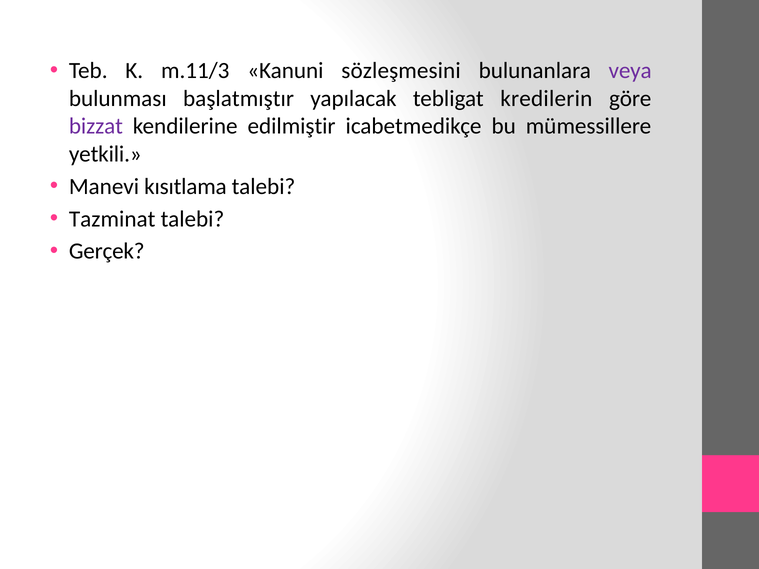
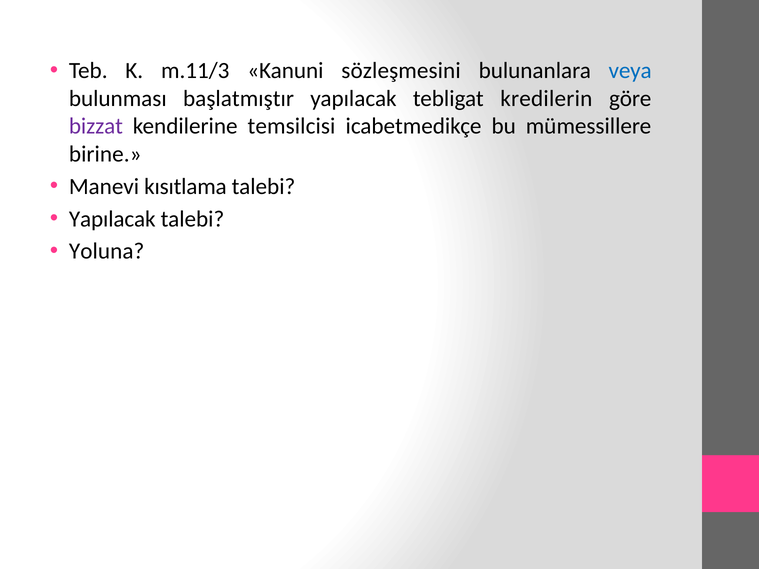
veya colour: purple -> blue
edilmiştir: edilmiştir -> temsilcisi
yetkili: yetkili -> birine
Tazminat at (112, 219): Tazminat -> Yapılacak
Gerçek: Gerçek -> Yoluna
